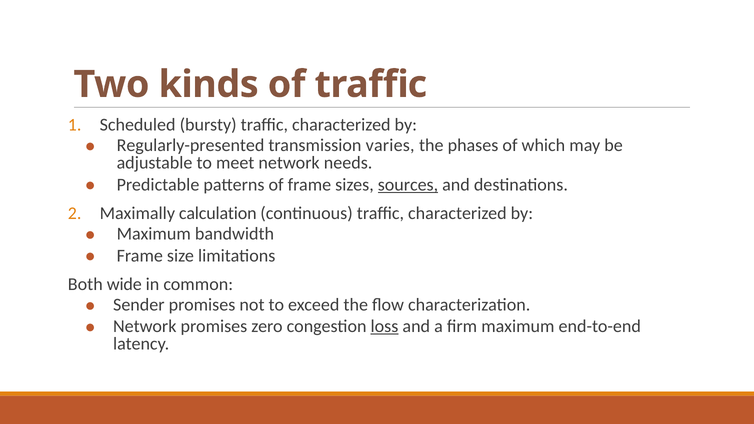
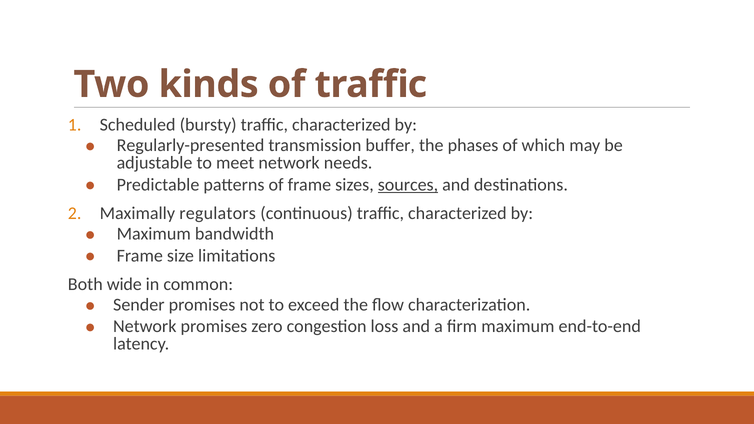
varies: varies -> buffer
calculation: calculation -> regulators
loss underline: present -> none
